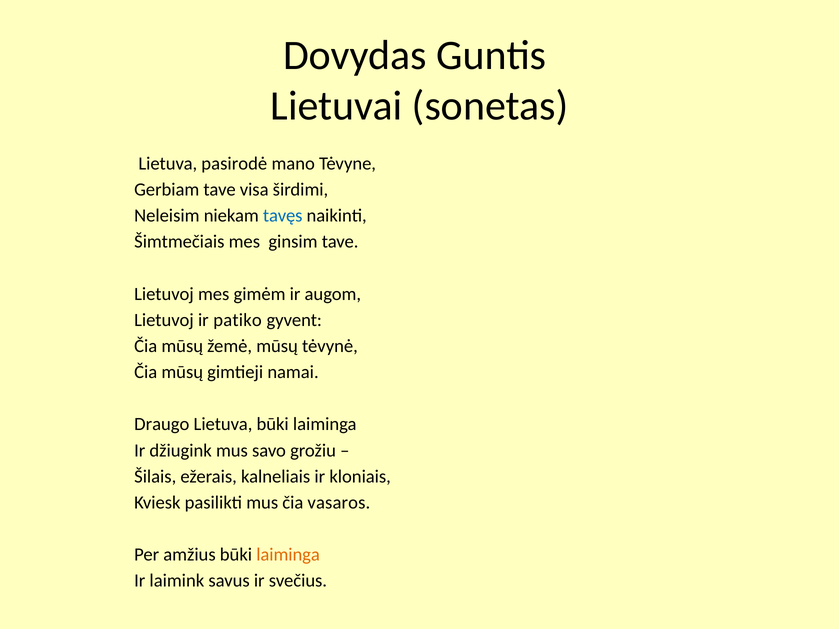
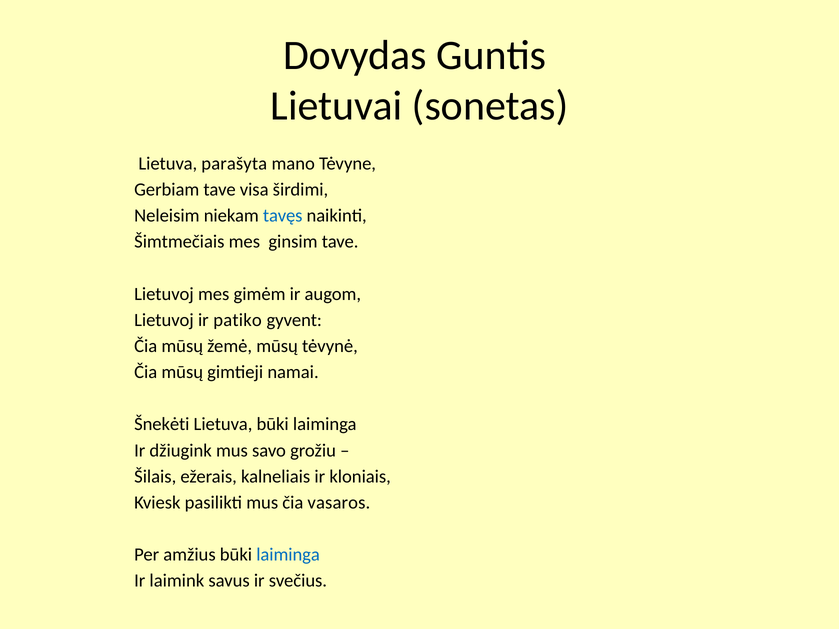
pasirodė: pasirodė -> parašyta
Draugo: Draugo -> Šnekėti
laiminga at (288, 555) colour: orange -> blue
